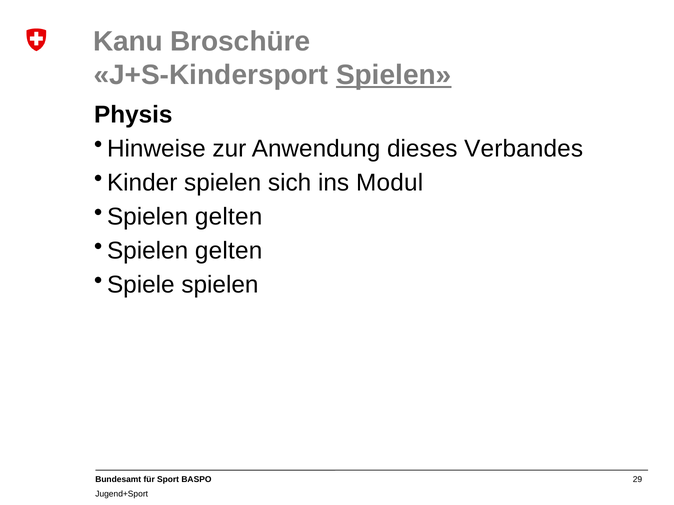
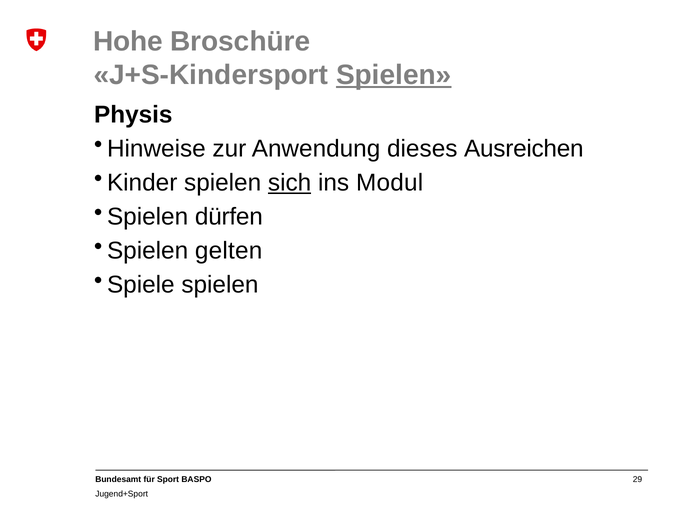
Kanu: Kanu -> Hohe
Verbandes: Verbandes -> Ausreichen
sich underline: none -> present
gelten at (229, 217): gelten -> dürfen
